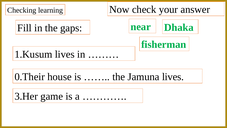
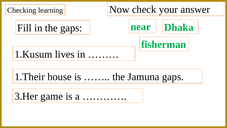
0.Their: 0.Their -> 1.Their
Jamuna lives: lives -> gaps
